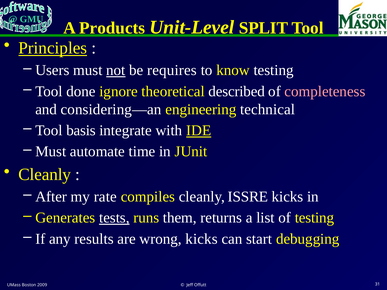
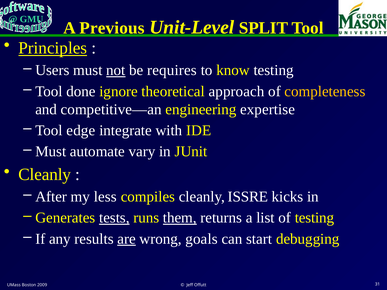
Products: Products -> Previous
described: described -> approach
completeness colour: pink -> yellow
considering—an: considering—an -> competitive—an
technical: technical -> expertise
basis: basis -> edge
IDE underline: present -> none
time: time -> vary
rate: rate -> less
them underline: none -> present
are underline: none -> present
wrong kicks: kicks -> goals
